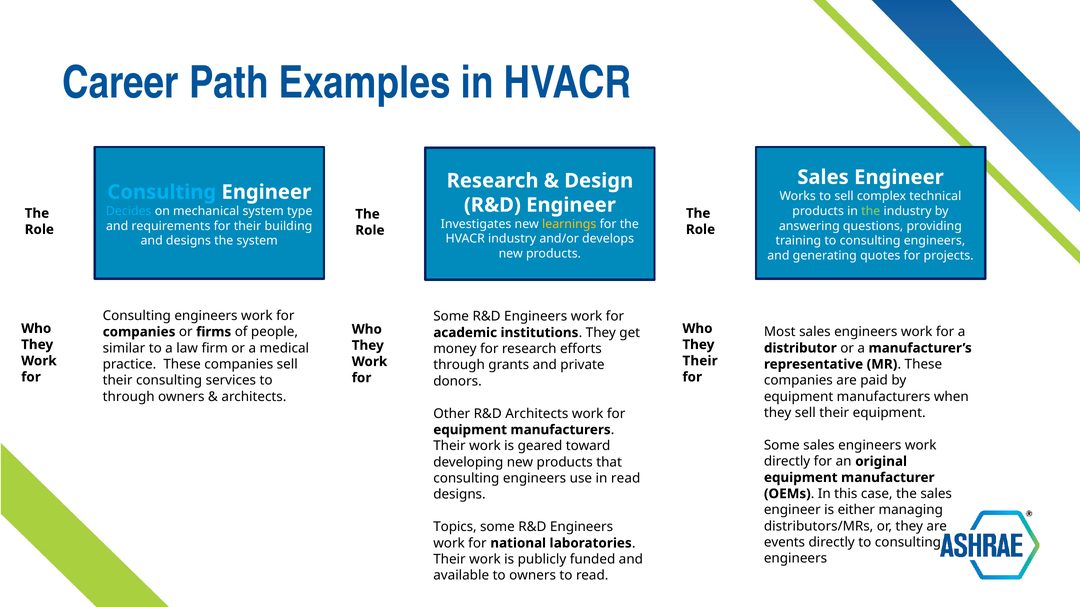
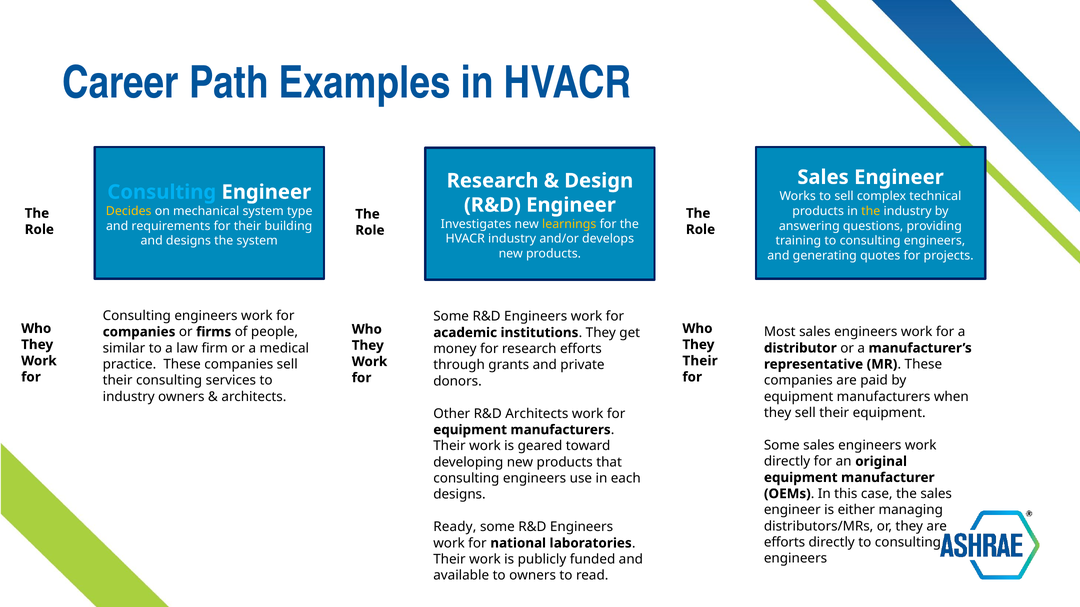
Decides colour: light blue -> yellow
the at (871, 211) colour: light green -> yellow
through at (129, 397): through -> industry
in read: read -> each
Topics: Topics -> Ready
events at (785, 543): events -> efforts
